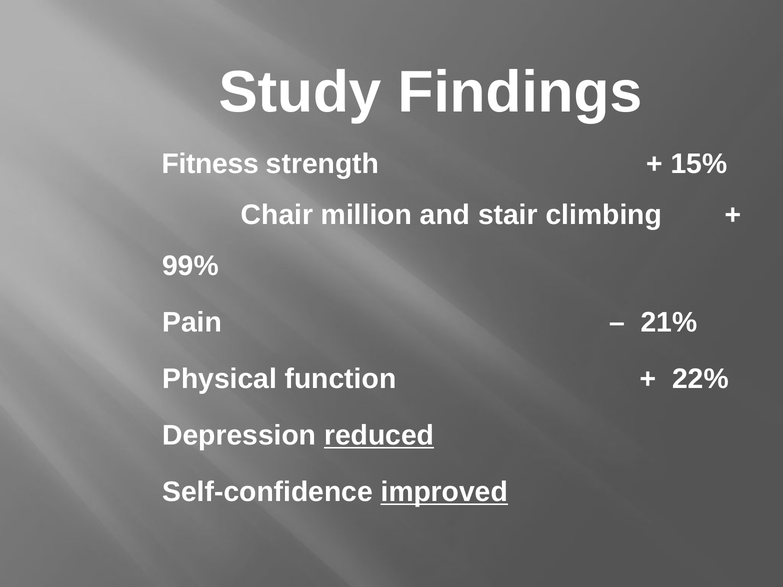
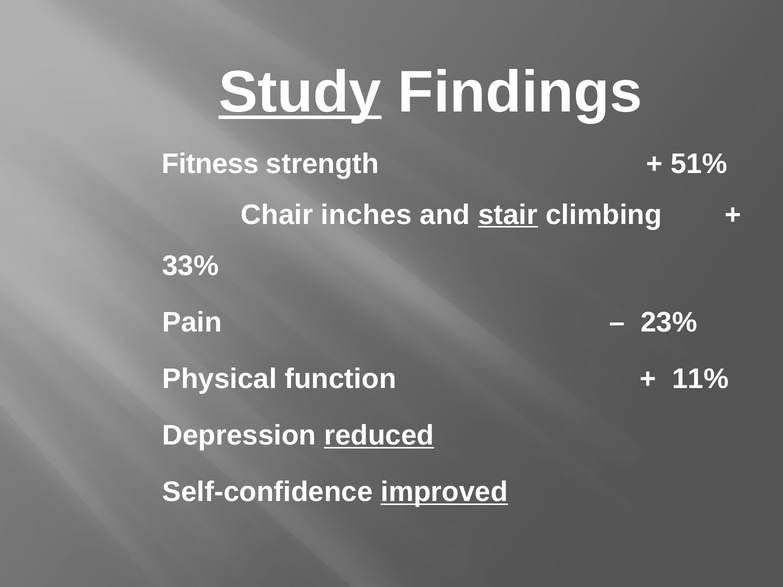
Study underline: none -> present
15%: 15% -> 51%
million: million -> inches
stair underline: none -> present
99%: 99% -> 33%
21%: 21% -> 23%
22%: 22% -> 11%
